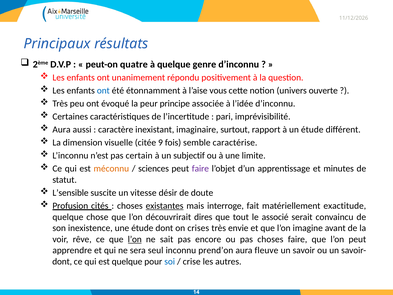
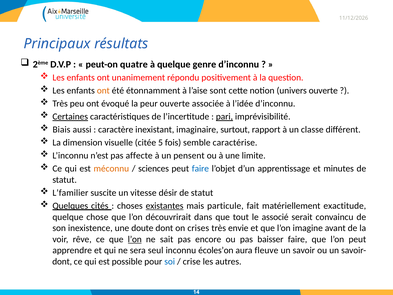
ont at (103, 91) colour: blue -> orange
vous: vous -> sont
peur principe: principe -> ouverte
Certaines underline: none -> present
pari underline: none -> present
Aura at (62, 130): Aura -> Biais
un étude: étude -> classe
9: 9 -> 5
certain: certain -> affecte
subjectif: subjectif -> pensent
faire at (200, 169) colour: purple -> blue
L’sensible: L’sensible -> L’familier
désir de doute: doute -> statut
Profusion: Profusion -> Quelques
interroge: interroge -> particule
dires: dires -> dans
une étude: étude -> doute
pas choses: choses -> baisser
prend’on: prend’on -> écoles’on
est quelque: quelque -> possible
